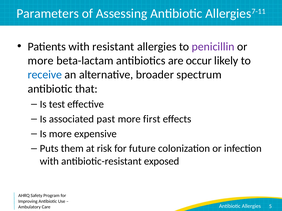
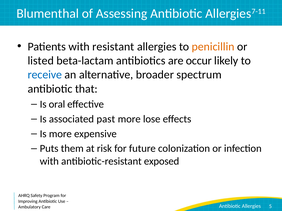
Parameters: Parameters -> Blumenthal
penicillin colour: purple -> orange
more at (41, 61): more -> listed
test: test -> oral
first: first -> lose
